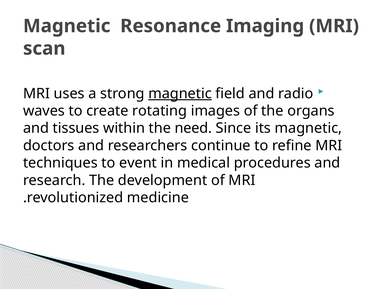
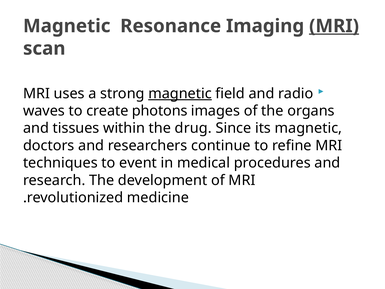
MRI at (334, 26) underline: none -> present
rotating: rotating -> photons
need: need -> drug
